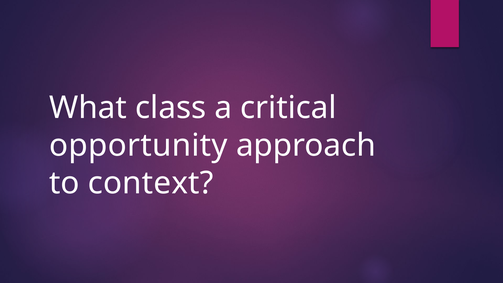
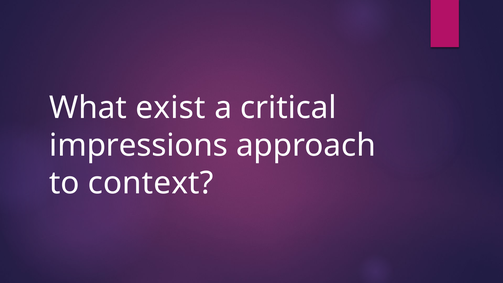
class: class -> exist
opportunity: opportunity -> impressions
